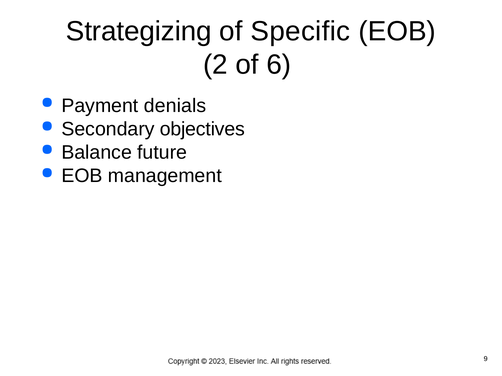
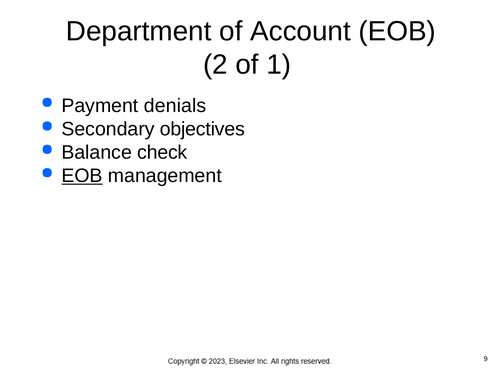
Strategizing: Strategizing -> Department
Specific: Specific -> Account
6: 6 -> 1
future: future -> check
EOB at (82, 176) underline: none -> present
